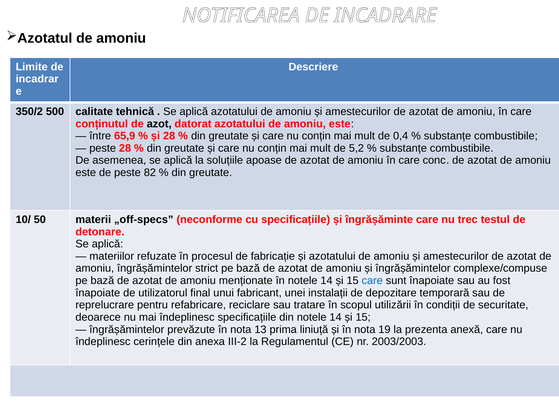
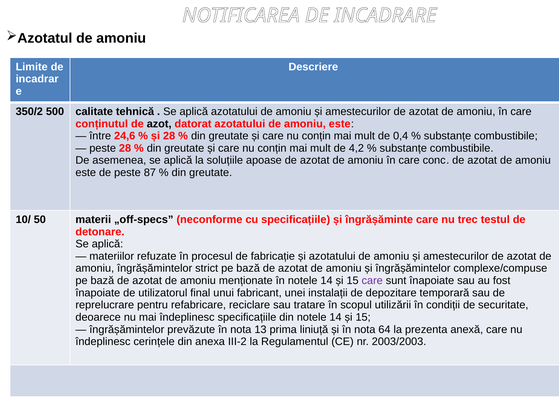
65,9: 65,9 -> 24,6
5,2: 5,2 -> 4,2
82: 82 -> 87
care at (372, 281) colour: blue -> purple
19: 19 -> 64
